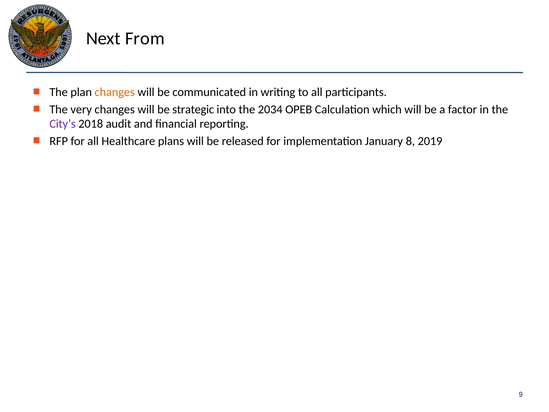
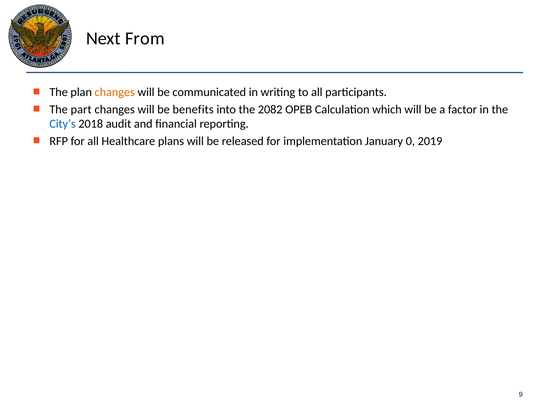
very: very -> part
strategic: strategic -> benefits
2034: 2034 -> 2082
City’s colour: purple -> blue
8: 8 -> 0
